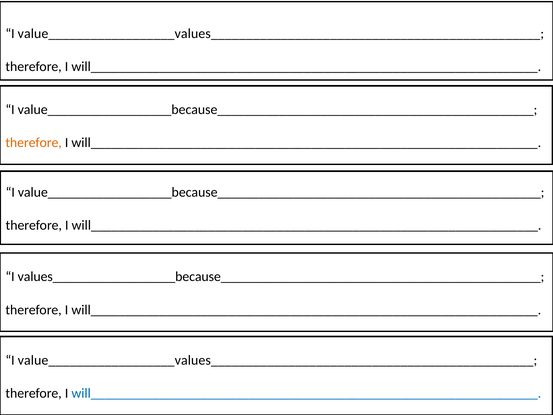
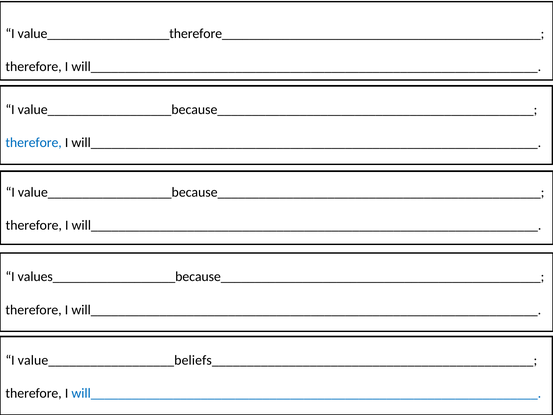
value__________________values_______________________________________________: value__________________values_______________________________________________ -> value__________________therefore_______________________________________________
therefore at (34, 143) colour: orange -> blue
value__________________values______________________________________________: value__________________values______________________________________________ -> value__________________beliefs______________________________________________
